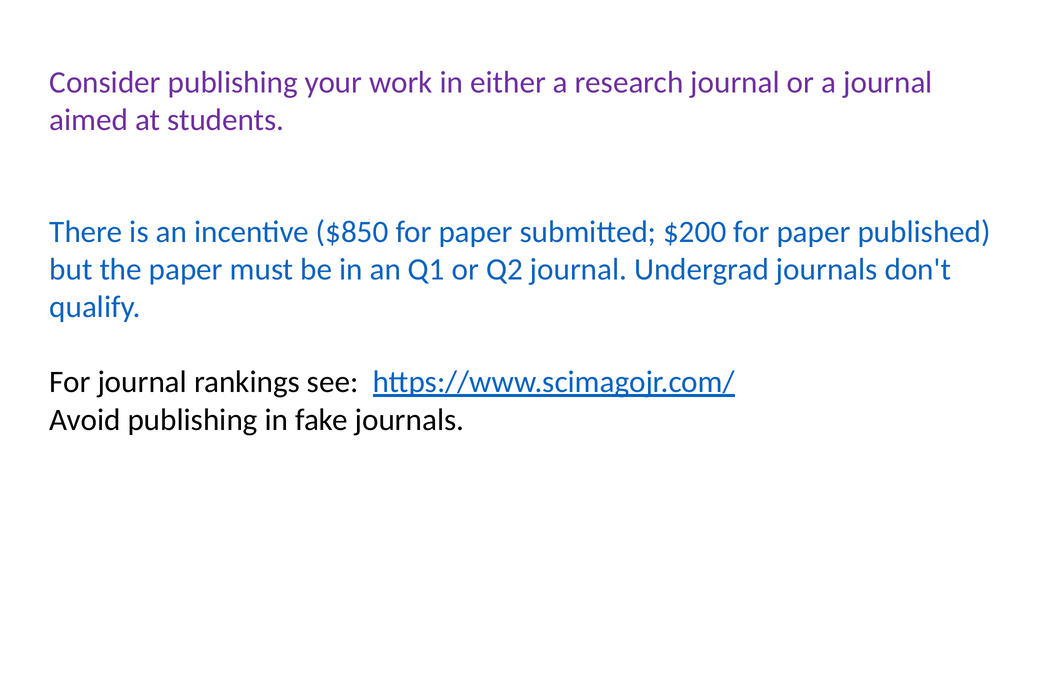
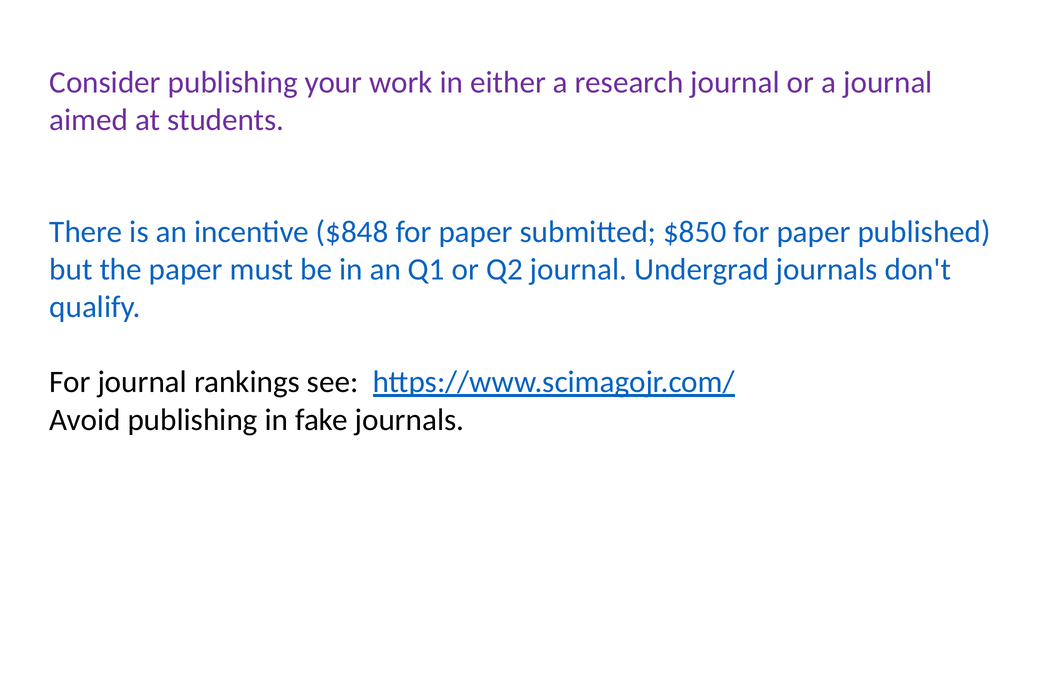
$850: $850 -> $848
$200: $200 -> $850
